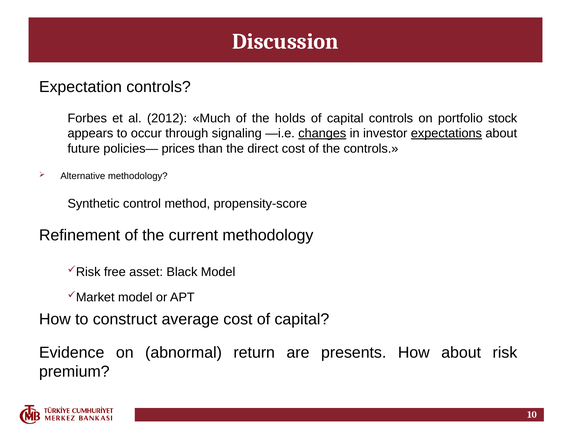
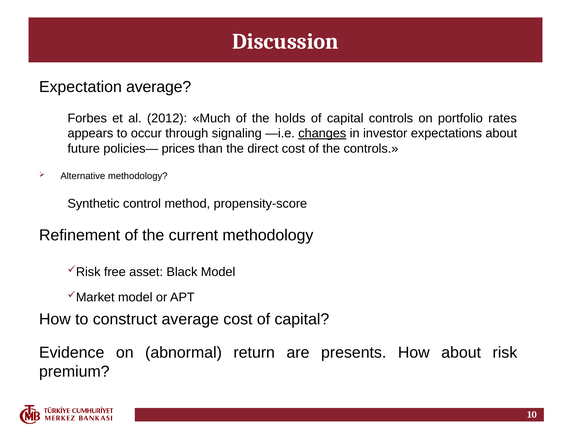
Expectation controls: controls -> average
stock: stock -> rates
expectations underline: present -> none
